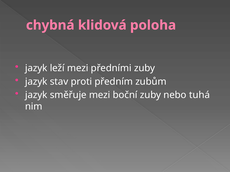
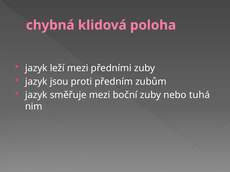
stav: stav -> jsou
